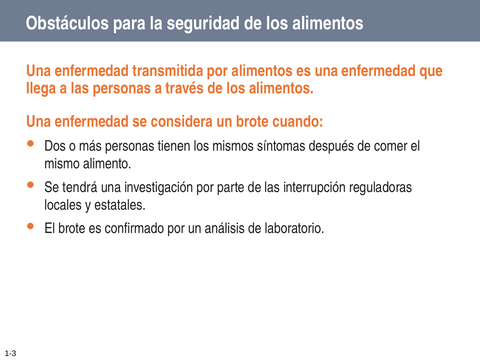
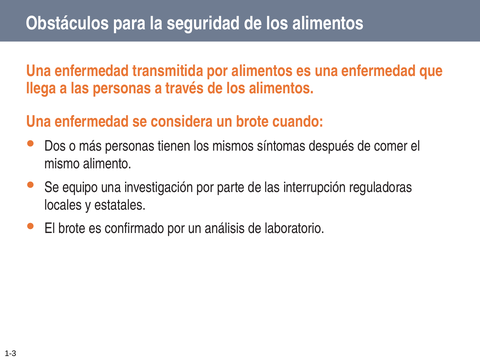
tendrá: tendrá -> equipo
